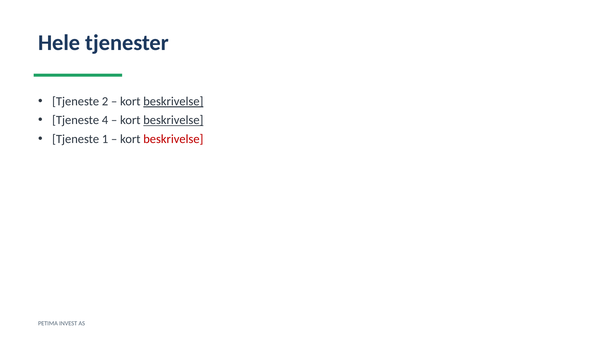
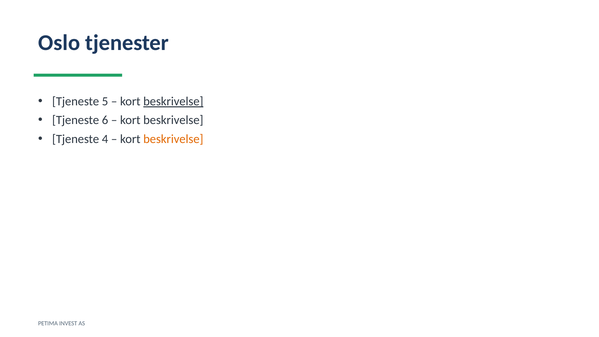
Hele: Hele -> Oslo
2: 2 -> 5
4: 4 -> 6
beskrivelse at (173, 120) underline: present -> none
1: 1 -> 4
beskrivelse at (173, 139) colour: red -> orange
